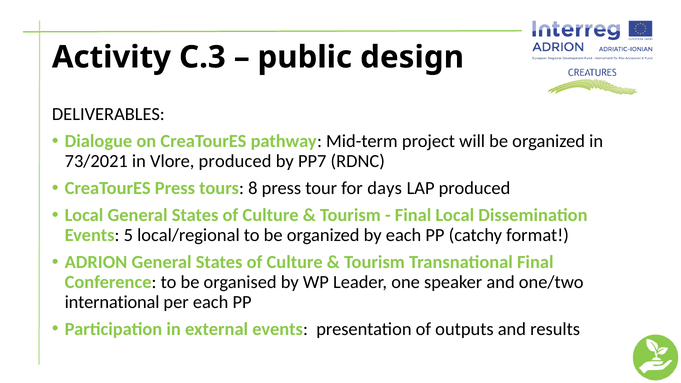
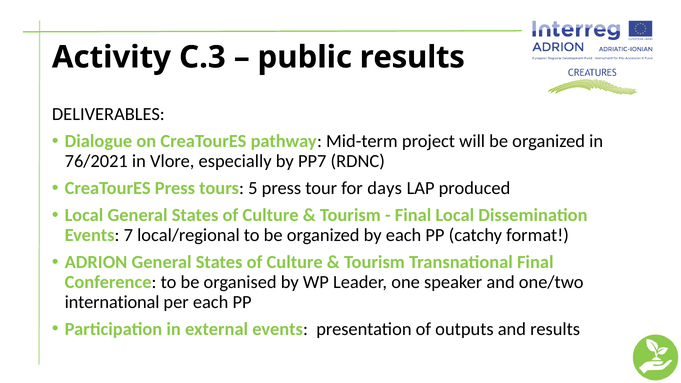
public design: design -> results
73/2021: 73/2021 -> 76/2021
Vlore produced: produced -> especially
8: 8 -> 5
5: 5 -> 7
